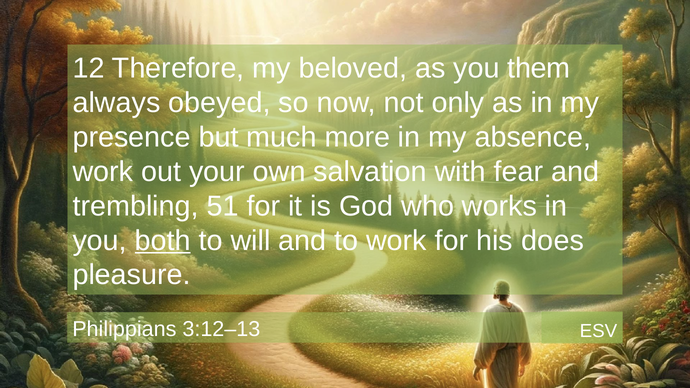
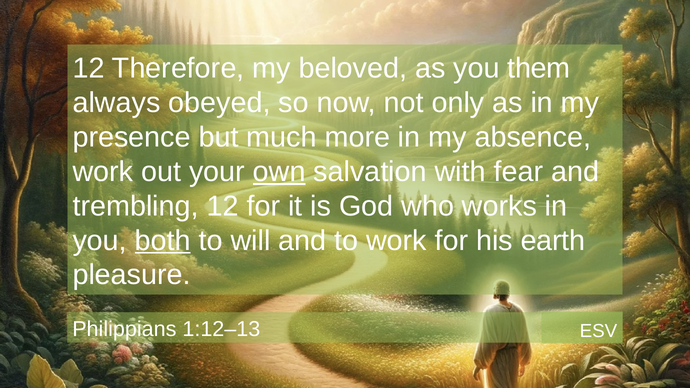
own underline: none -> present
trembling 51: 51 -> 12
does: does -> earth
3:12–13: 3:12–13 -> 1:12–13
